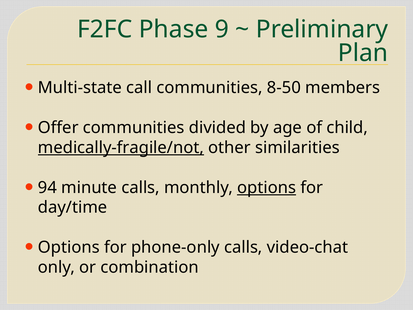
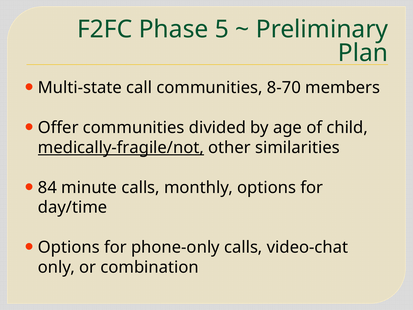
9: 9 -> 5
8-50: 8-50 -> 8-70
94: 94 -> 84
options at (267, 187) underline: present -> none
